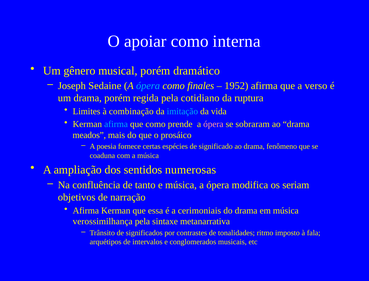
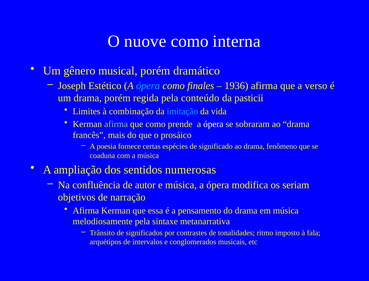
apoiar: apoiar -> nuove
Sedaine: Sedaine -> Estético
1952: 1952 -> 1936
cotidiano: cotidiano -> conteúdo
ruptura: ruptura -> pasticii
afirma at (116, 124) colour: light blue -> light green
ópera at (213, 124) colour: pink -> white
meados: meados -> francês
tanto: tanto -> autor
cerimoniais: cerimoniais -> pensamento
verossimilhança: verossimilhança -> melodiosamente
